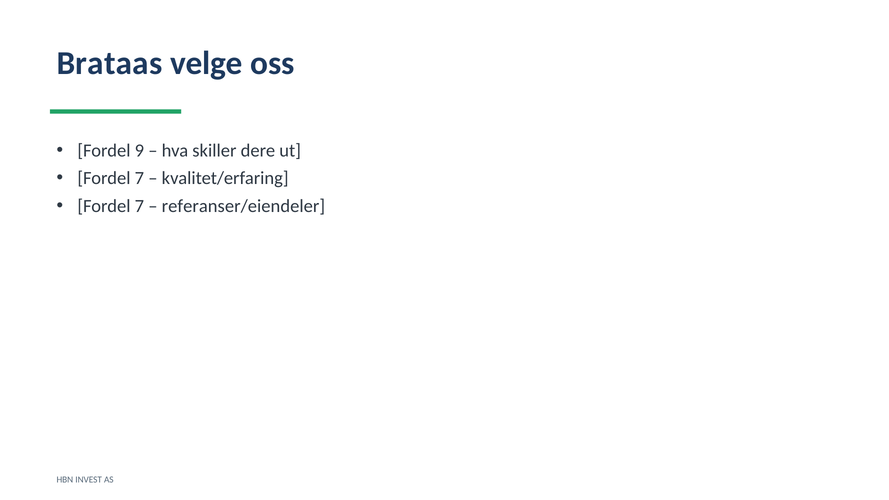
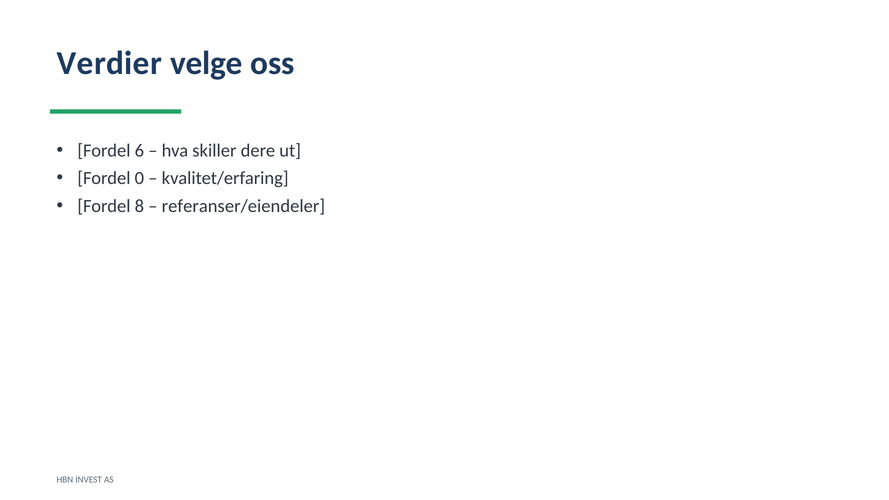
Brataas: Brataas -> Verdier
9: 9 -> 6
7 at (139, 178): 7 -> 0
7 at (139, 206): 7 -> 8
